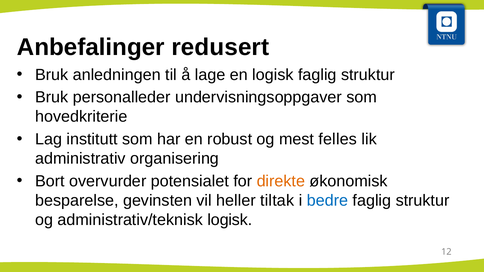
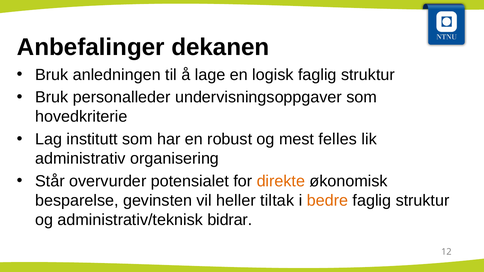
redusert: redusert -> dekanen
Bort: Bort -> Står
bedre colour: blue -> orange
administrativ/teknisk logisk: logisk -> bidrar
